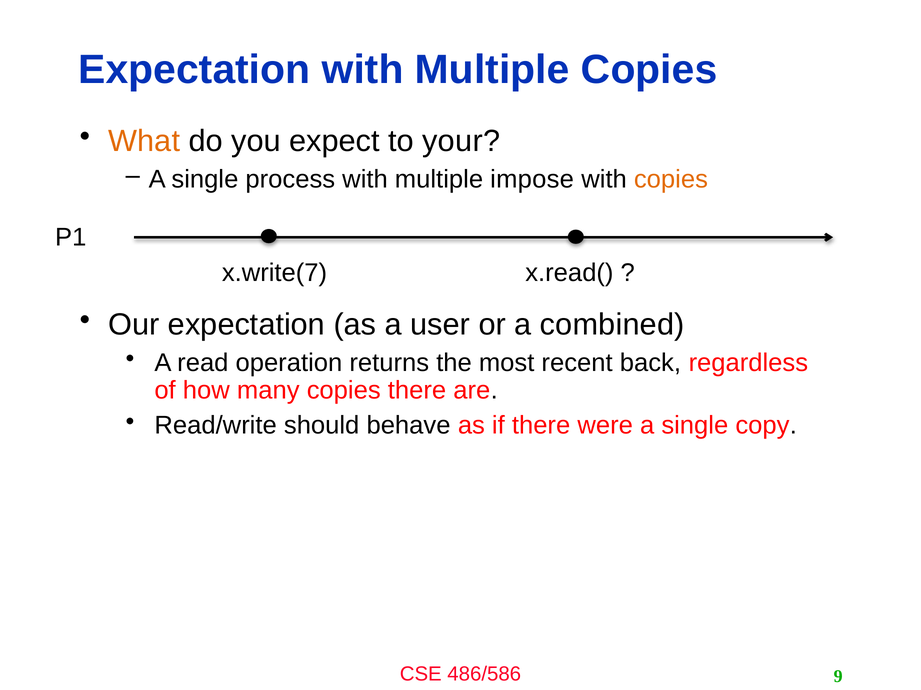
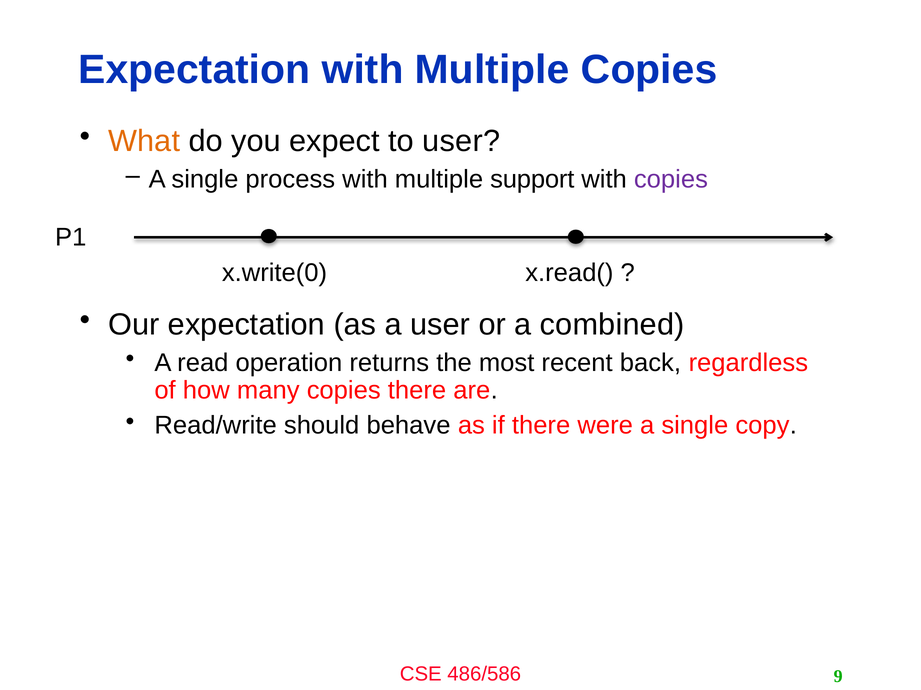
to your: your -> user
impose: impose -> support
copies at (671, 179) colour: orange -> purple
x.write(7: x.write(7 -> x.write(0
